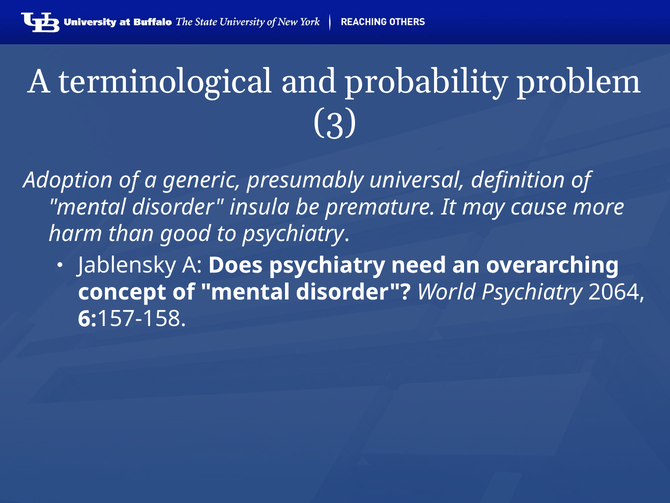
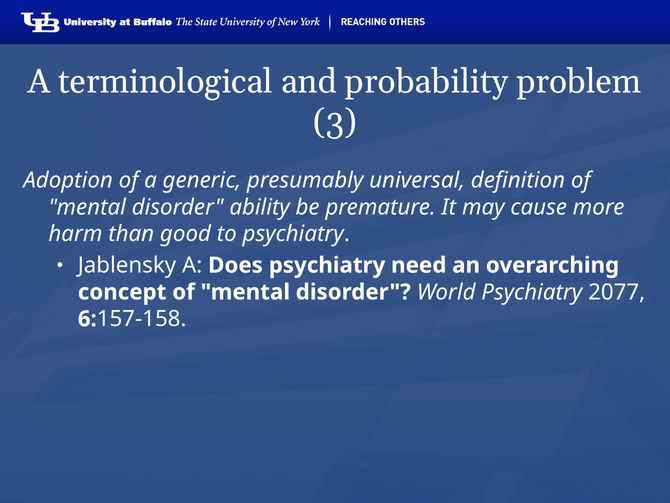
insula: insula -> ability
2064: 2064 -> 2077
